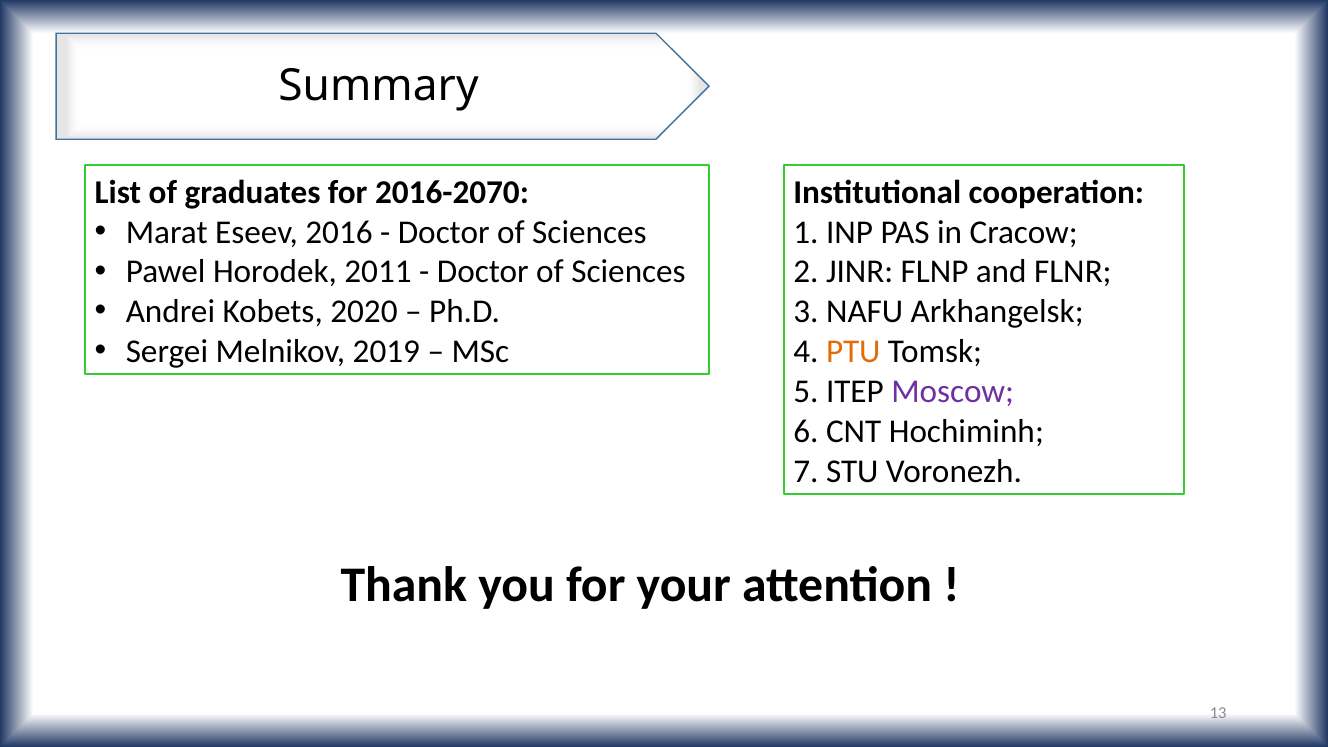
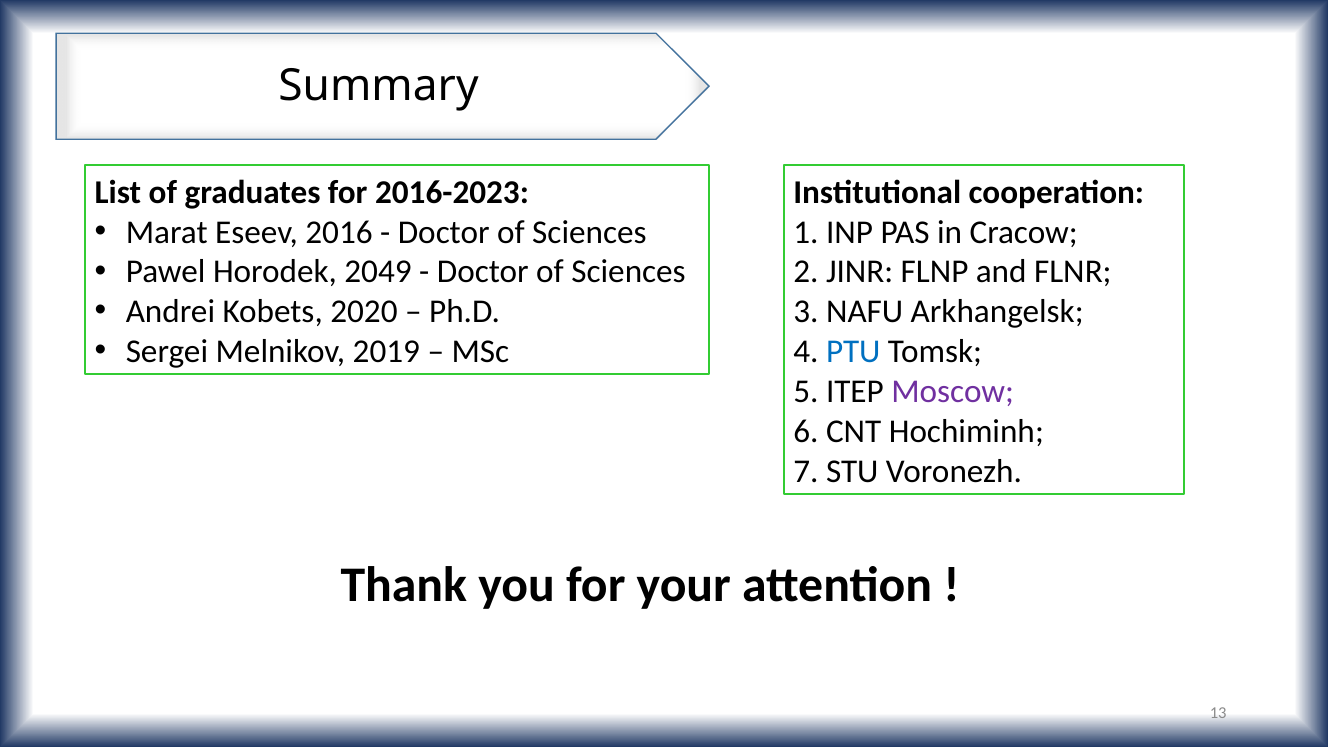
2016-2070: 2016-2070 -> 2016-2023
2011: 2011 -> 2049
PTU colour: orange -> blue
